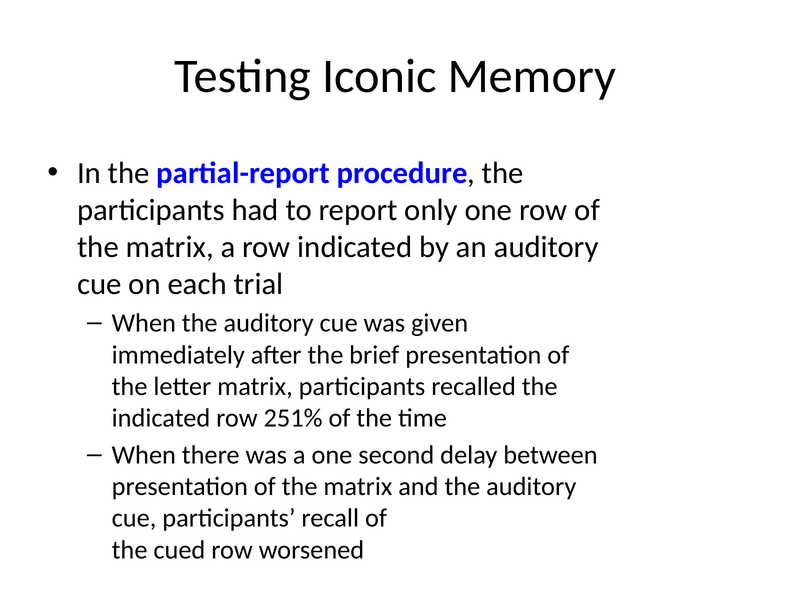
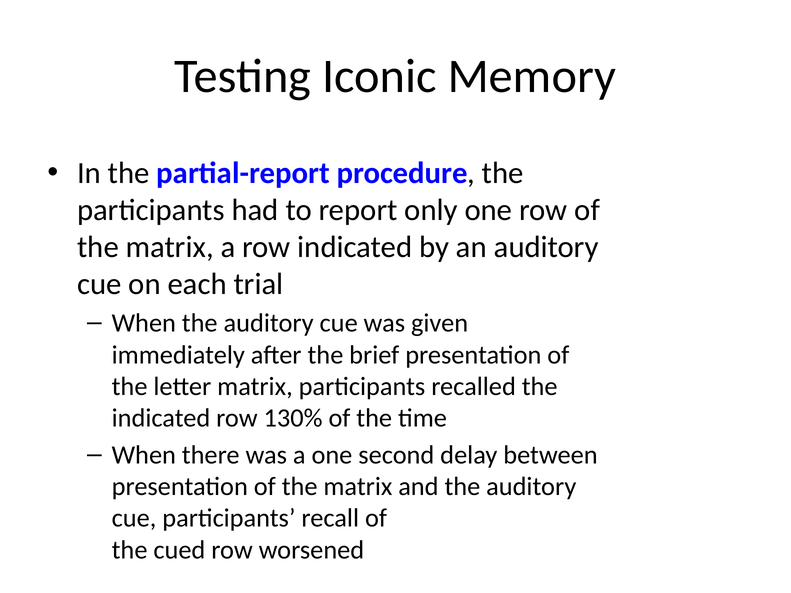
251%: 251% -> 130%
